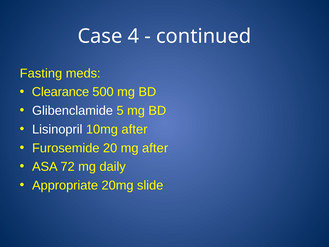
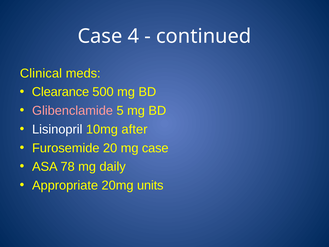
Fasting: Fasting -> Clinical
Glibenclamide colour: white -> pink
mg after: after -> case
72: 72 -> 78
slide: slide -> units
